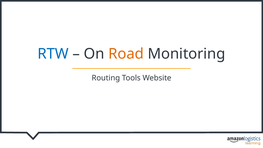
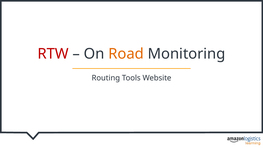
RTW colour: blue -> red
